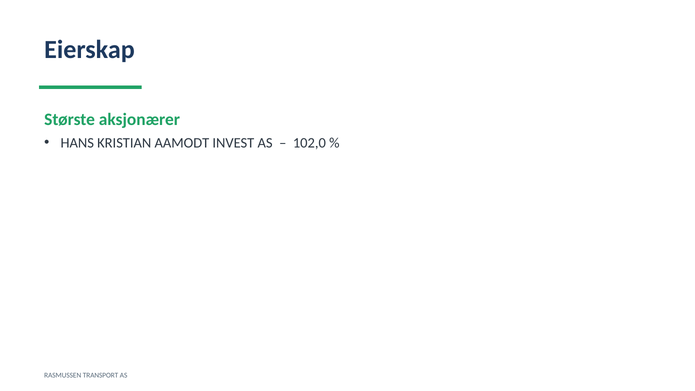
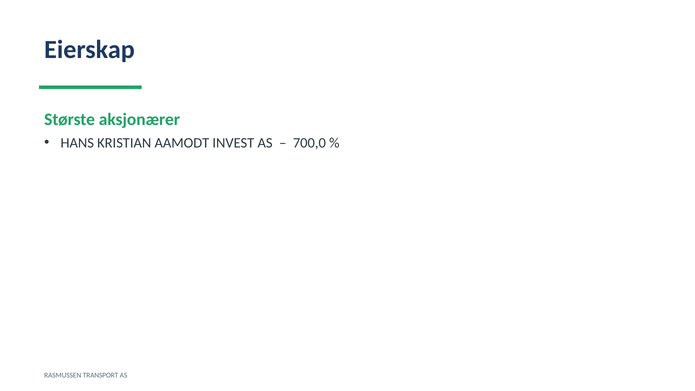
102,0: 102,0 -> 700,0
